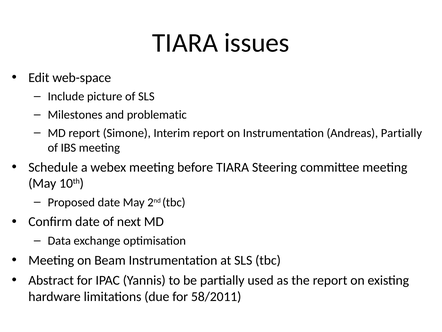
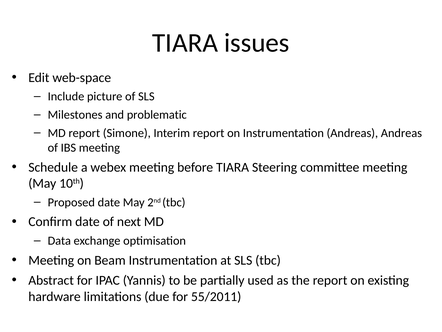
Andreas Partially: Partially -> Andreas
58/2011: 58/2011 -> 55/2011
